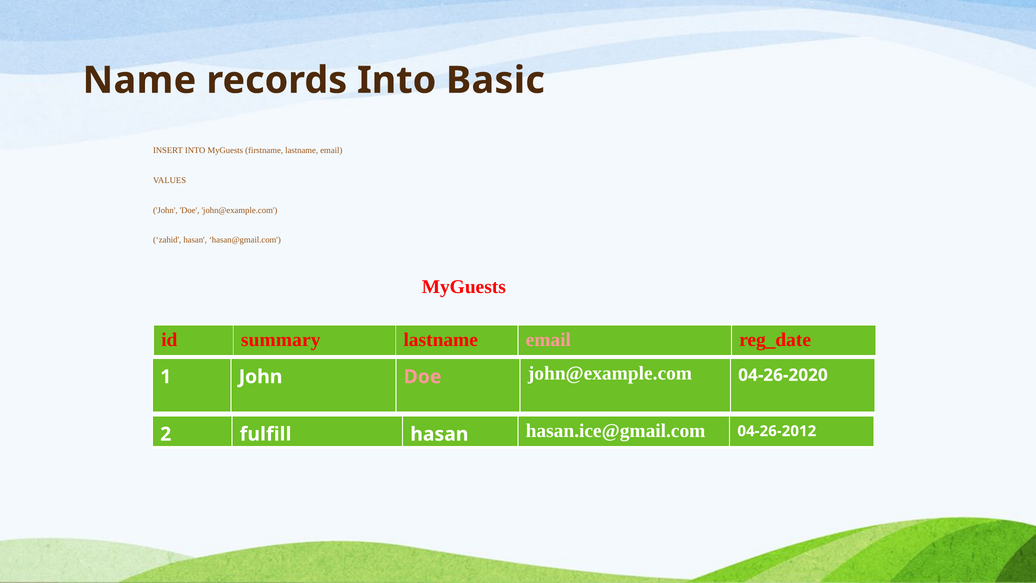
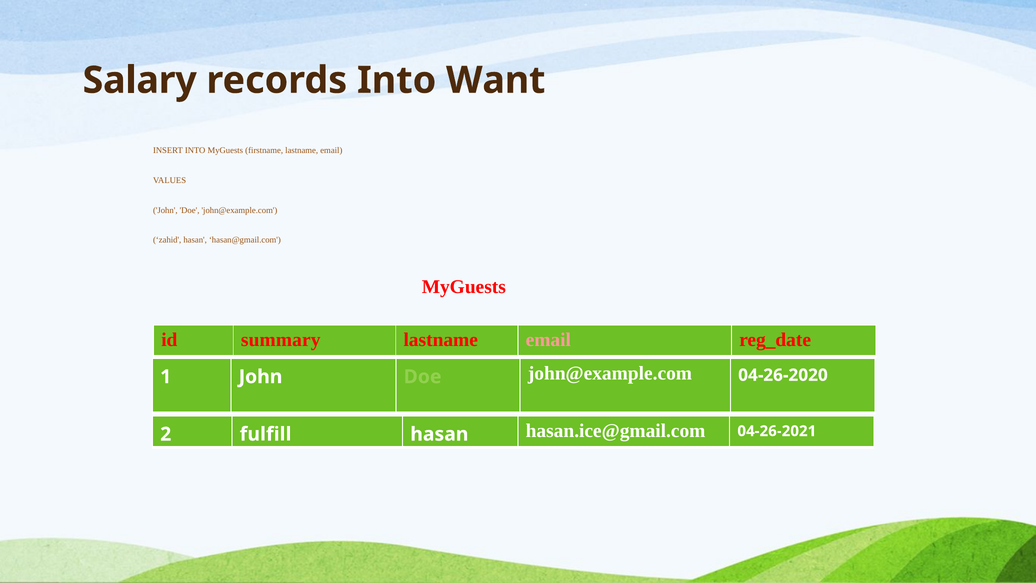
Name: Name -> Salary
Basic: Basic -> Want
Doe at (423, 377) colour: pink -> light green
04-26-2012: 04-26-2012 -> 04-26-2021
